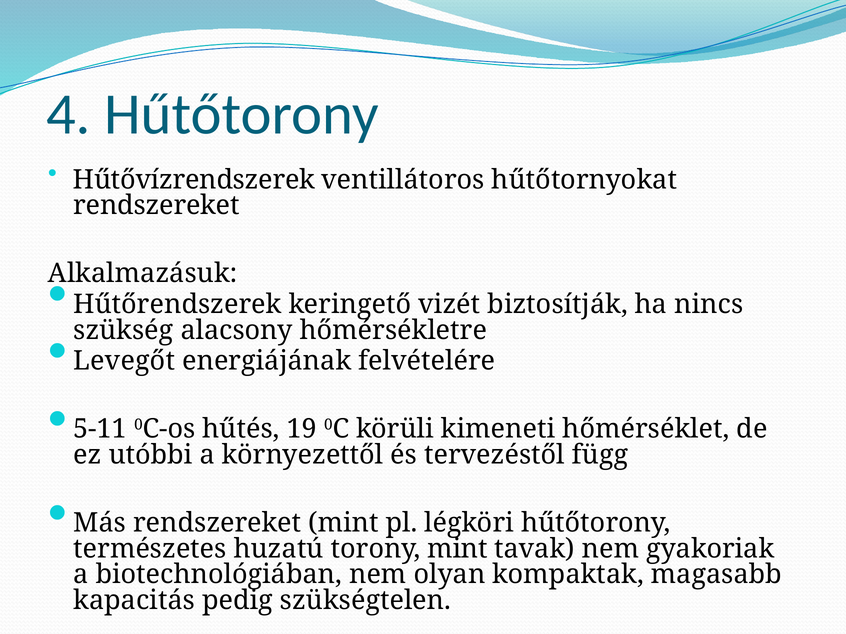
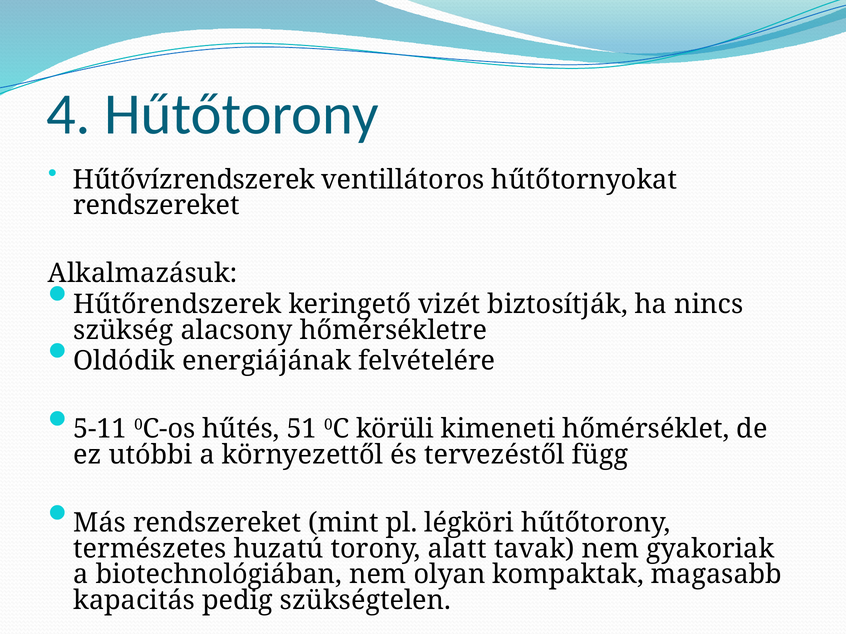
Levegőt: Levegőt -> Oldódik
19: 19 -> 51
torony mint: mint -> alatt
